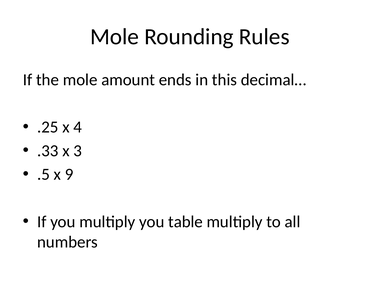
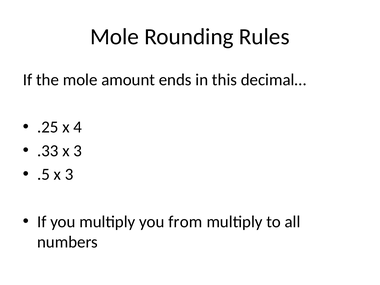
.5 x 9: 9 -> 3
table: table -> from
